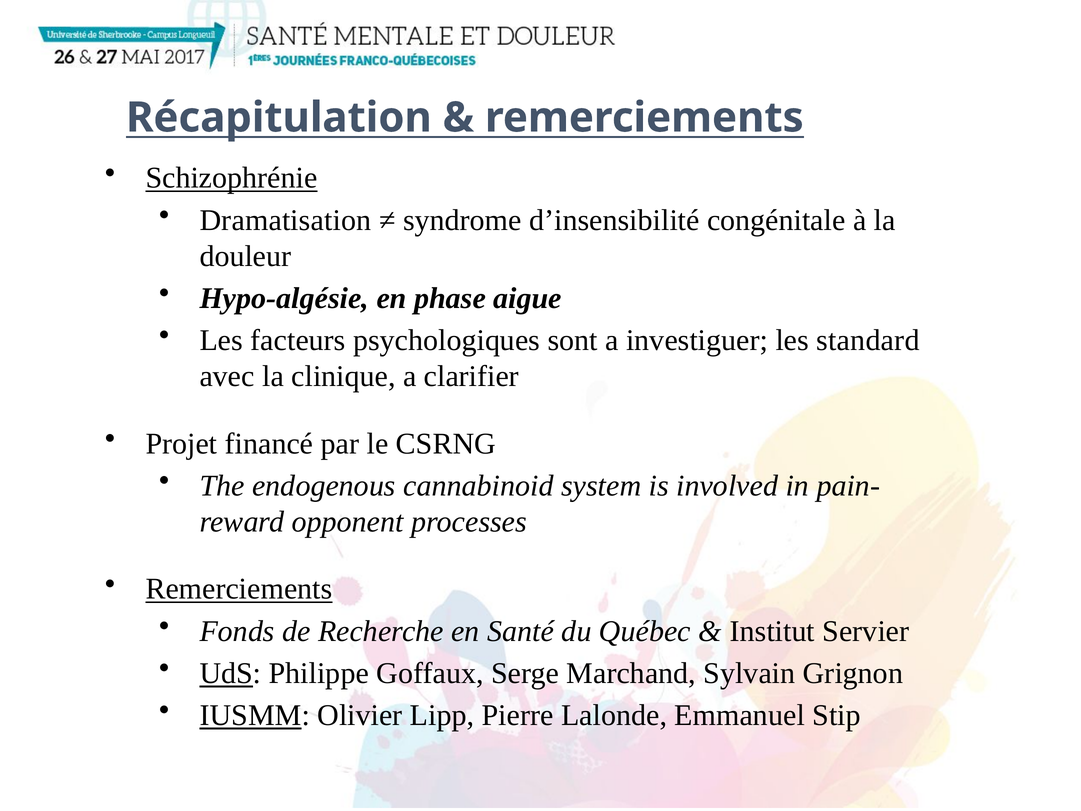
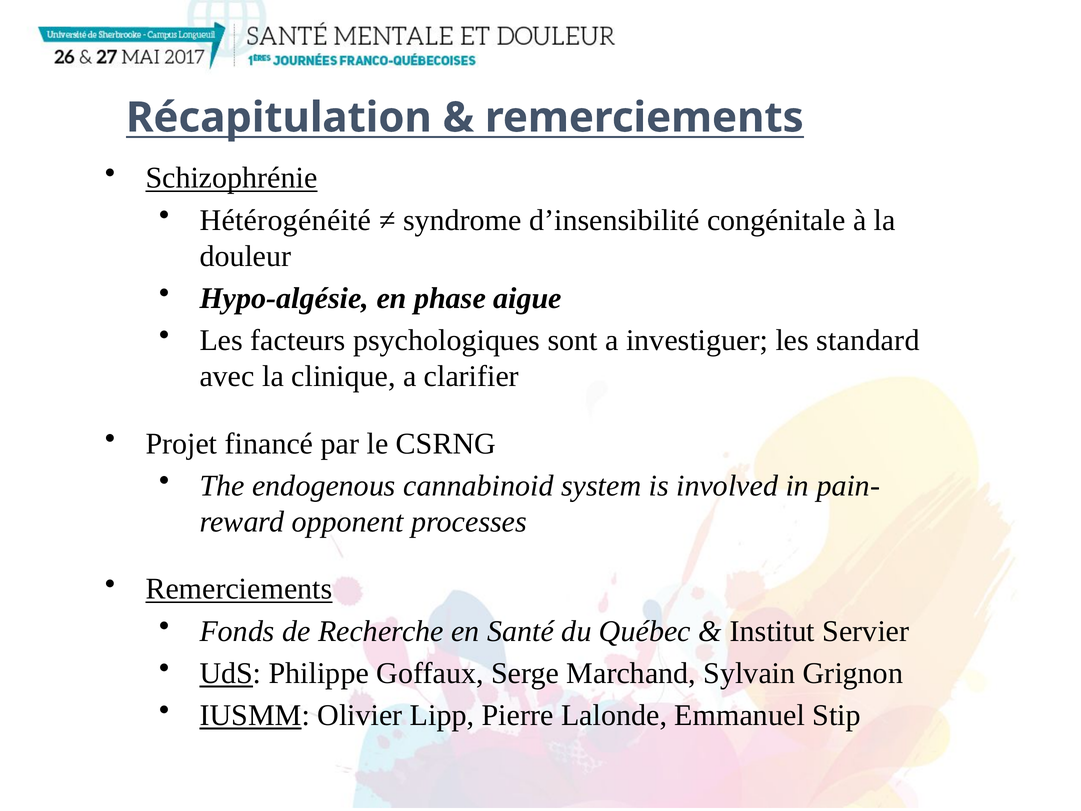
Dramatisation: Dramatisation -> Hétérogénéité
